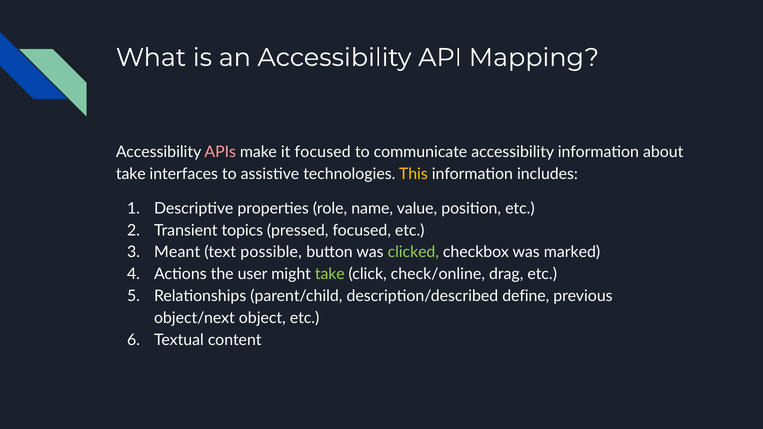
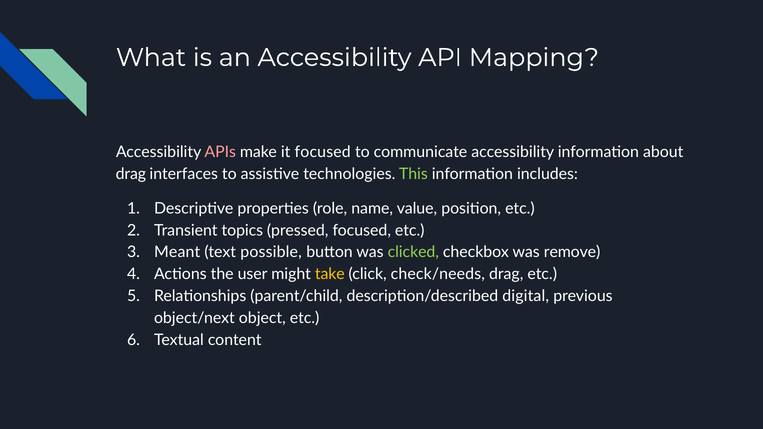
take at (131, 174): take -> drag
This colour: yellow -> light green
marked: marked -> remove
take at (330, 274) colour: light green -> yellow
check/online: check/online -> check/needs
define: define -> digital
